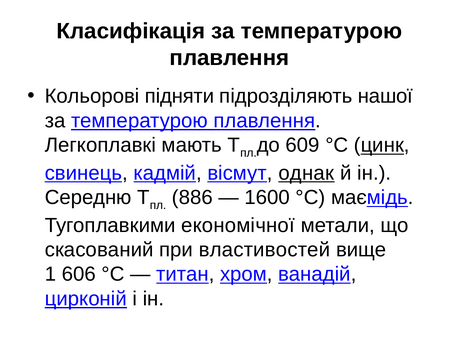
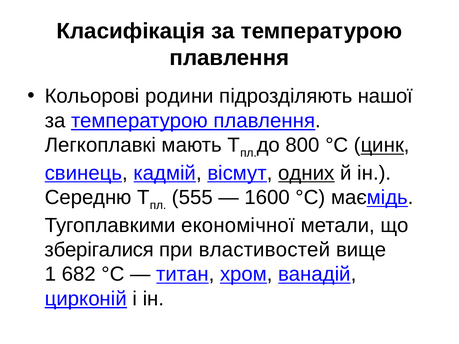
підняти: підняти -> родини
609: 609 -> 800
однак: однак -> одних
886: 886 -> 555
скасований: скасований -> зберігалися
606: 606 -> 682
